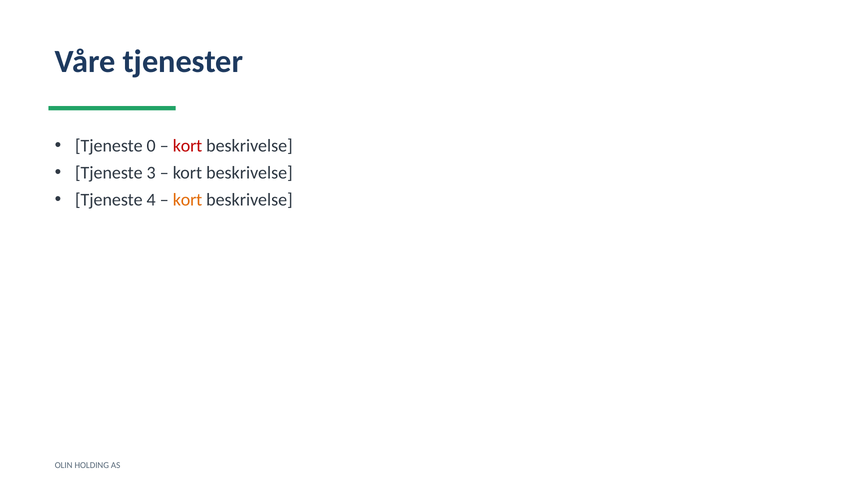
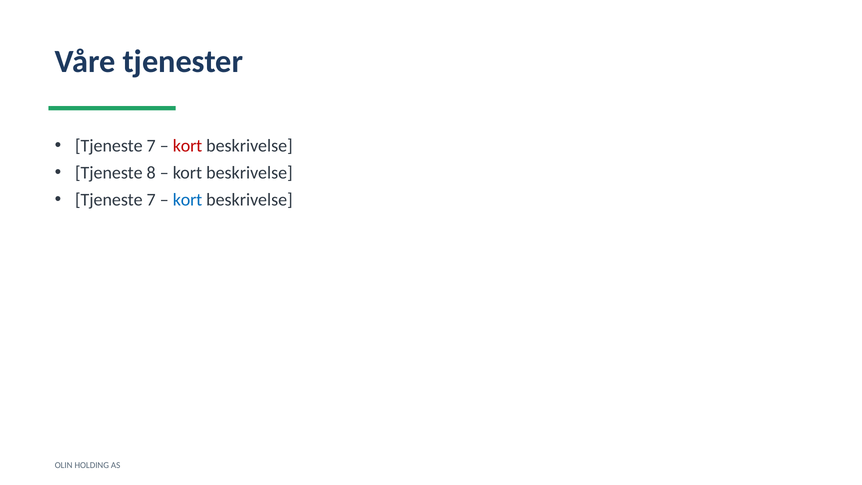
0 at (151, 146): 0 -> 7
3: 3 -> 8
4 at (151, 200): 4 -> 7
kort at (188, 200) colour: orange -> blue
